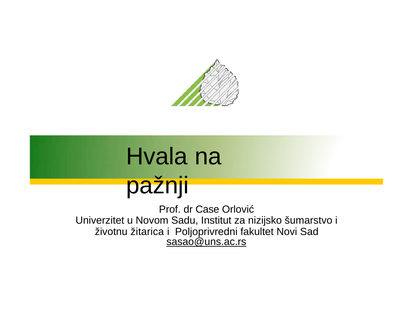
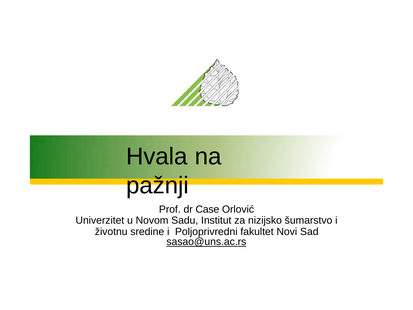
žitarica: žitarica -> sredine
